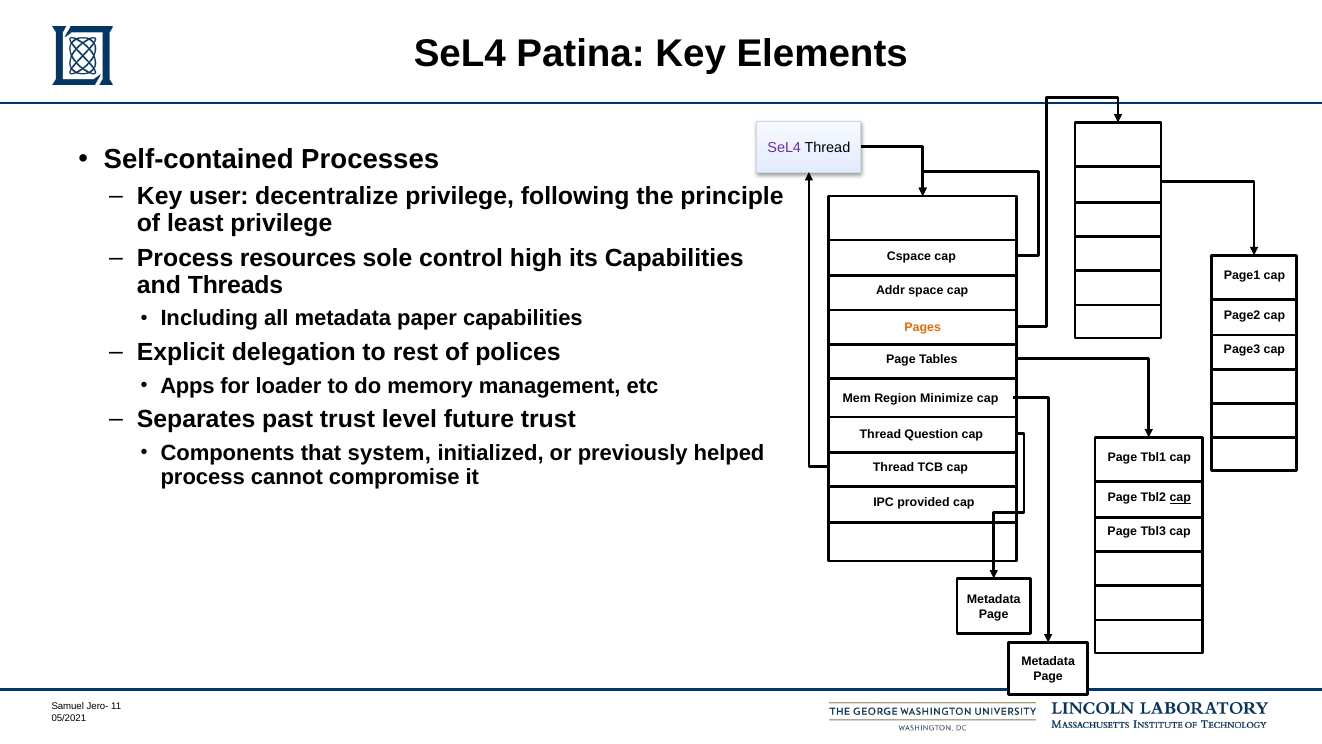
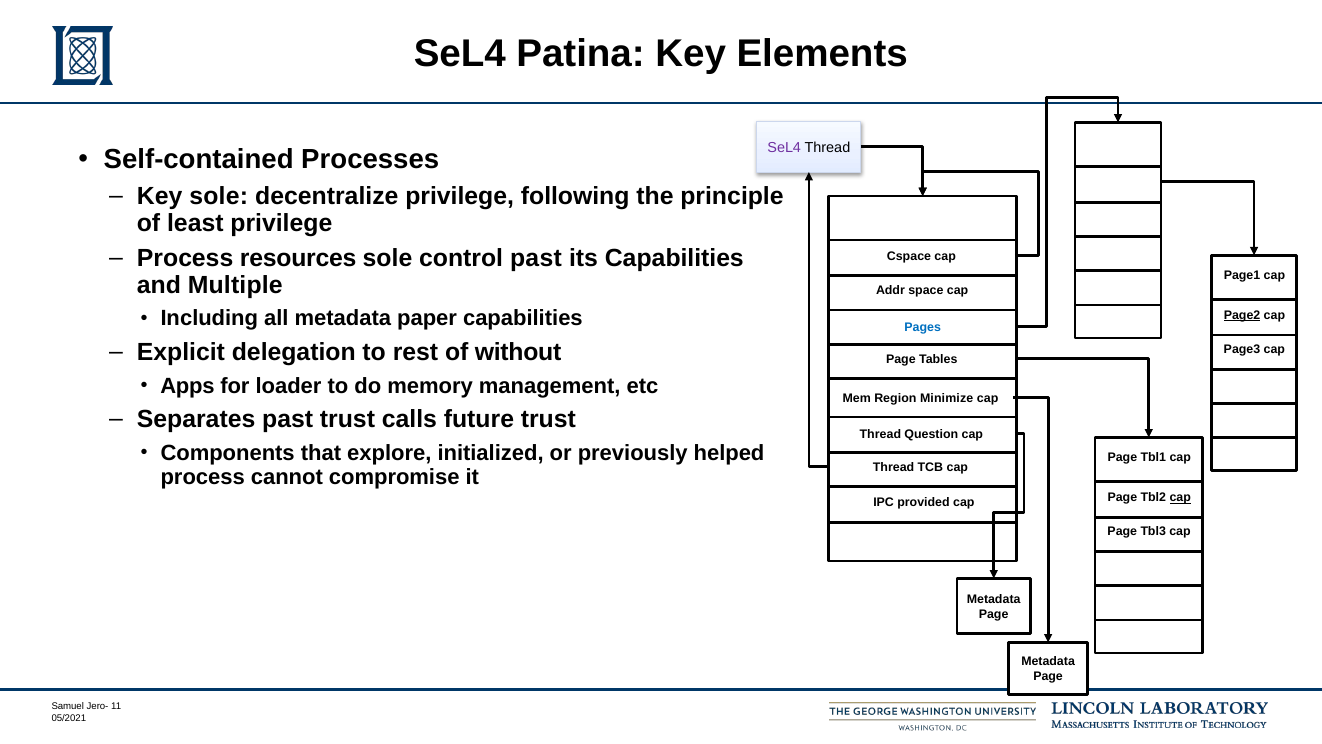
Key user: user -> sole
control high: high -> past
Threads: Threads -> Multiple
Page2 underline: none -> present
Pages colour: orange -> blue
polices: polices -> without
level: level -> calls
system: system -> explore
